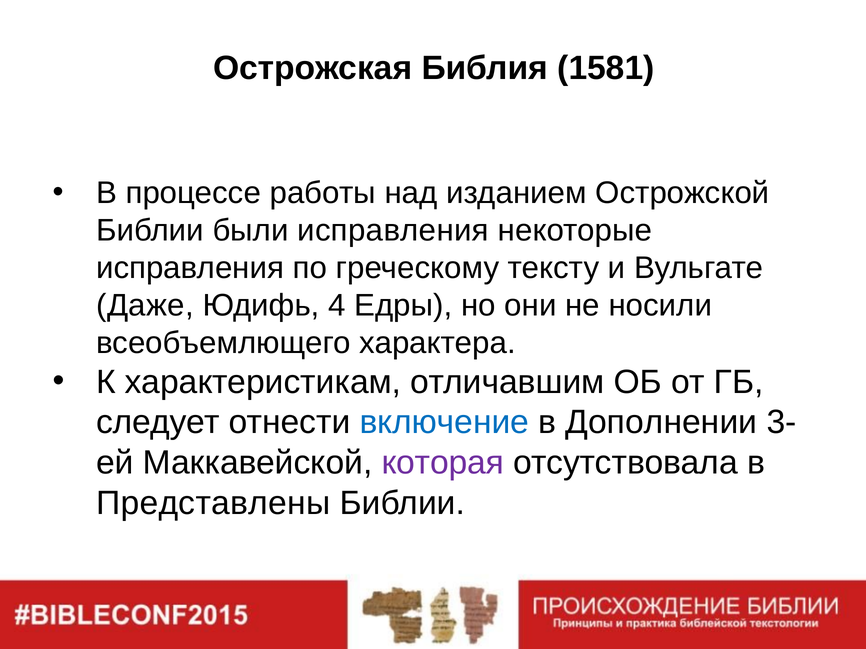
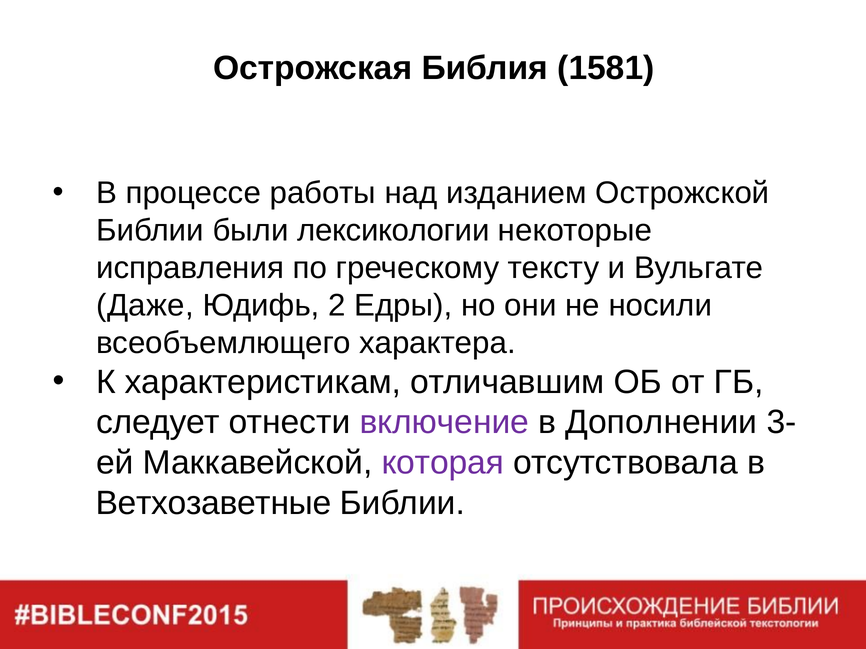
были исправления: исправления -> лексикологии
4: 4 -> 2
включение colour: blue -> purple
Представлены: Представлены -> Ветхозаветные
